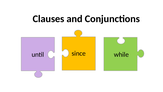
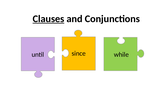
Clauses underline: none -> present
